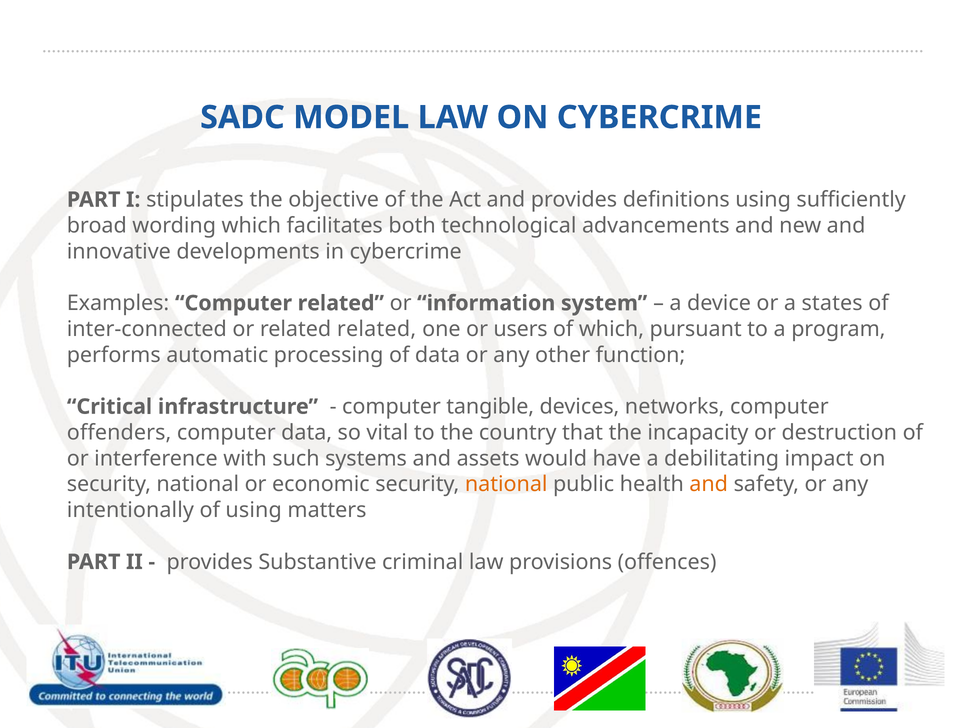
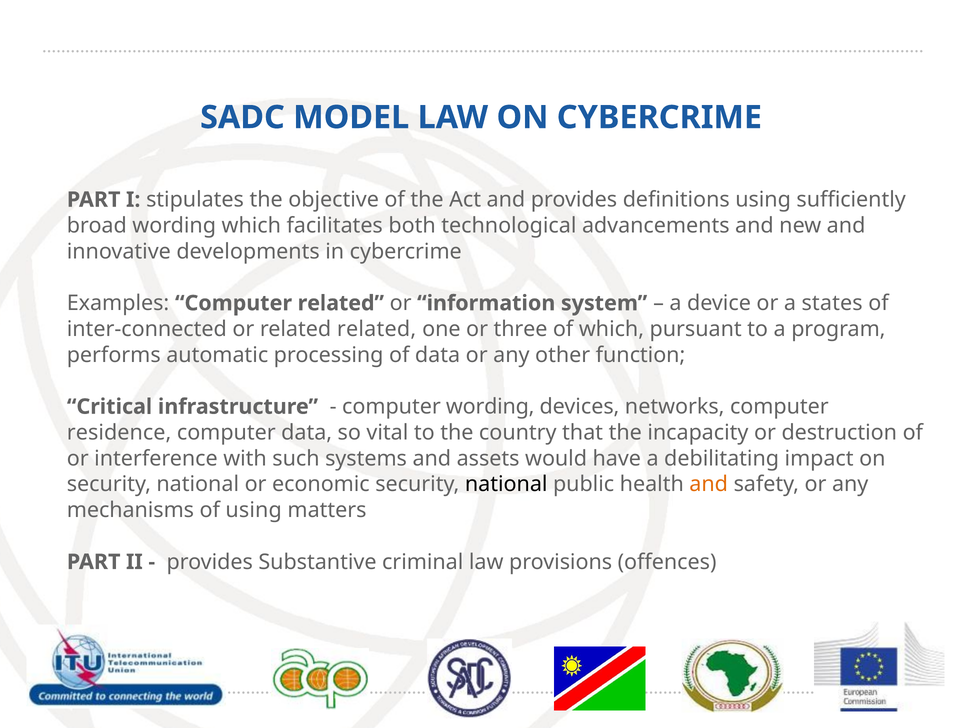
users: users -> three
computer tangible: tangible -> wording
offenders: offenders -> residence
national at (506, 484) colour: orange -> black
intentionally: intentionally -> mechanisms
